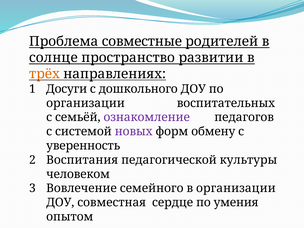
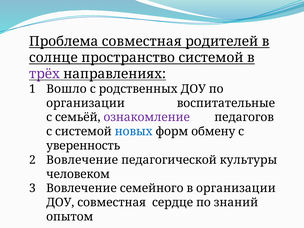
Проблема совместные: совместные -> совместная
пространство развитии: развитии -> системой
трёх colour: orange -> purple
Досуги: Досуги -> Вошло
дошкольного: дошкольного -> родственных
воспитательных: воспитательных -> воспитательные
новых colour: purple -> blue
Воспитания at (82, 160): Воспитания -> Вовлечение
умения: умения -> знаний
